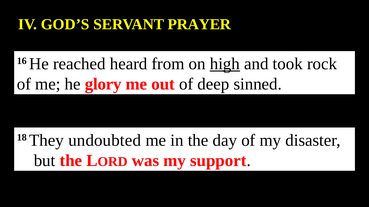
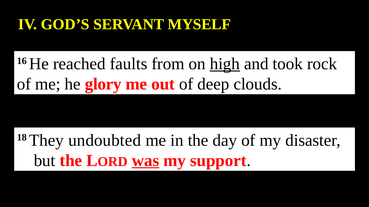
PRAYER: PRAYER -> MYSELF
heard: heard -> faults
sinned: sinned -> clouds
was underline: none -> present
